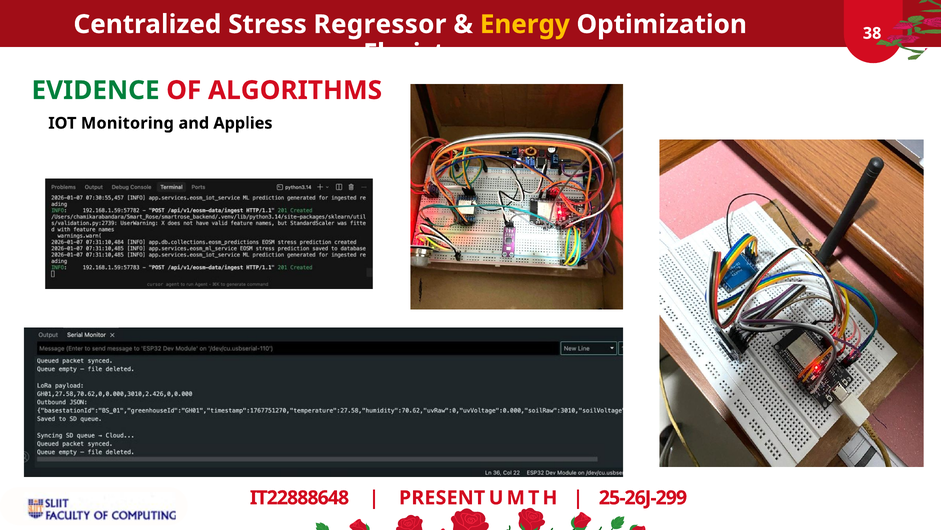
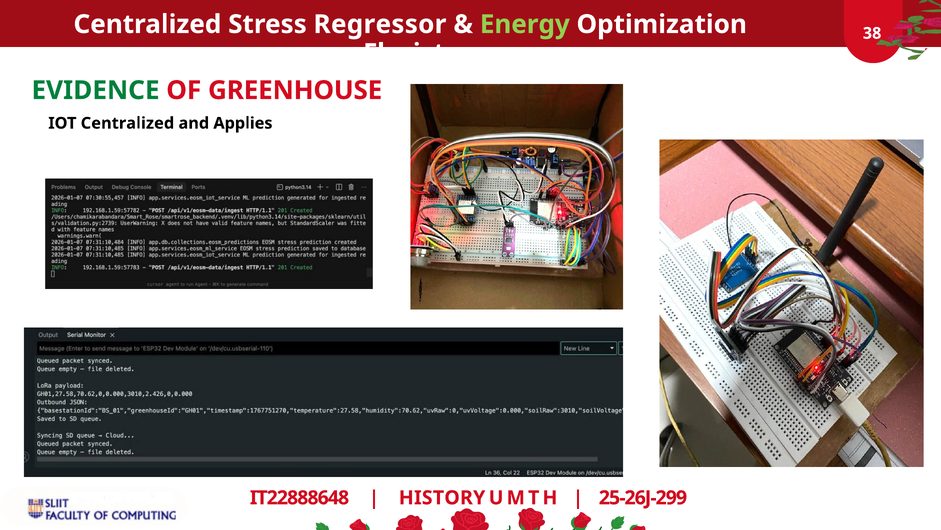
Energy colour: yellow -> light green
ALGORITHMS: ALGORITHMS -> GREENHOUSE
IOT Monitoring: Monitoring -> Centralized
PRESENT: PRESENT -> HISTORY
